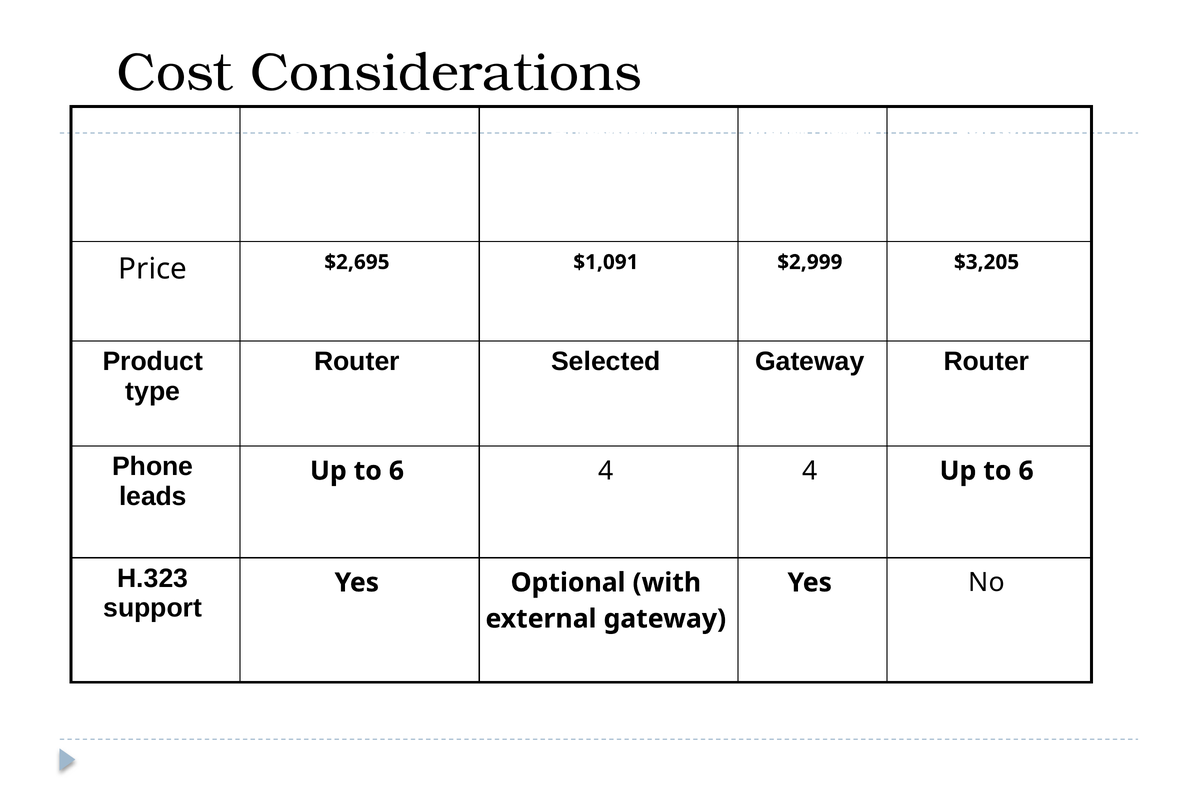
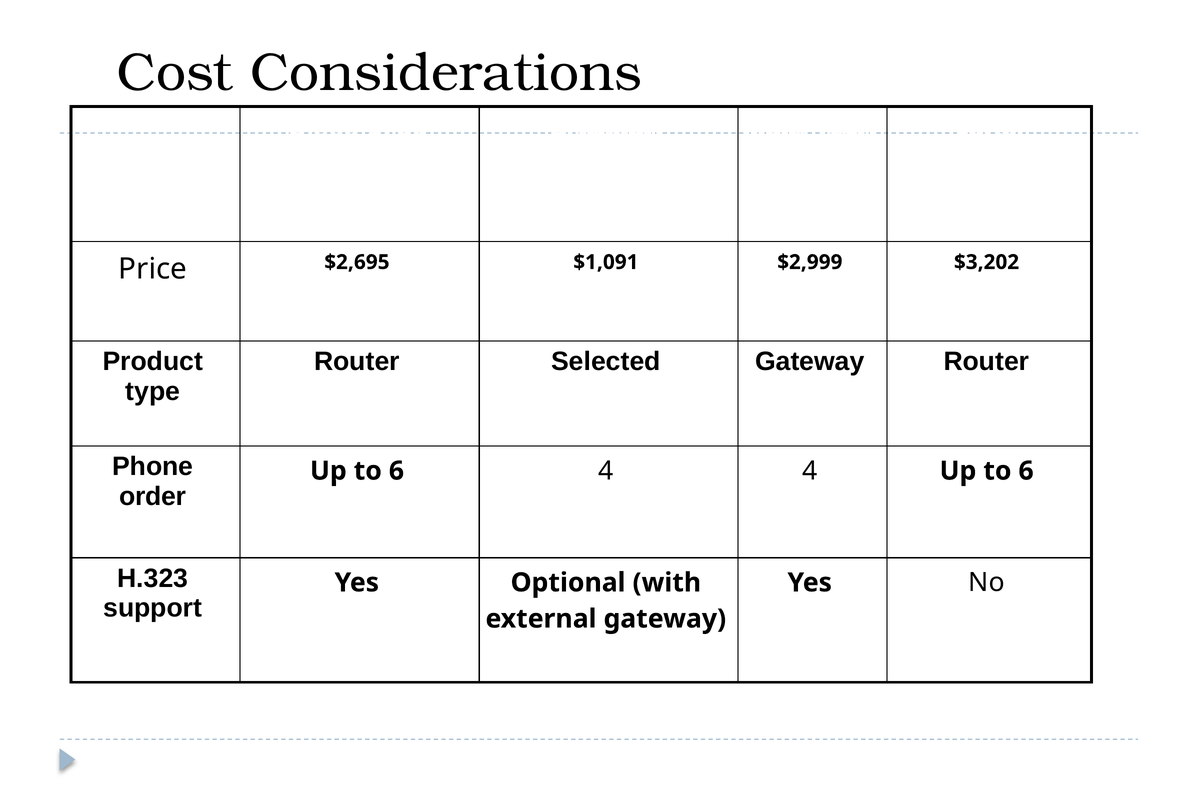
$3,205: $3,205 -> $3,202
leads: leads -> order
